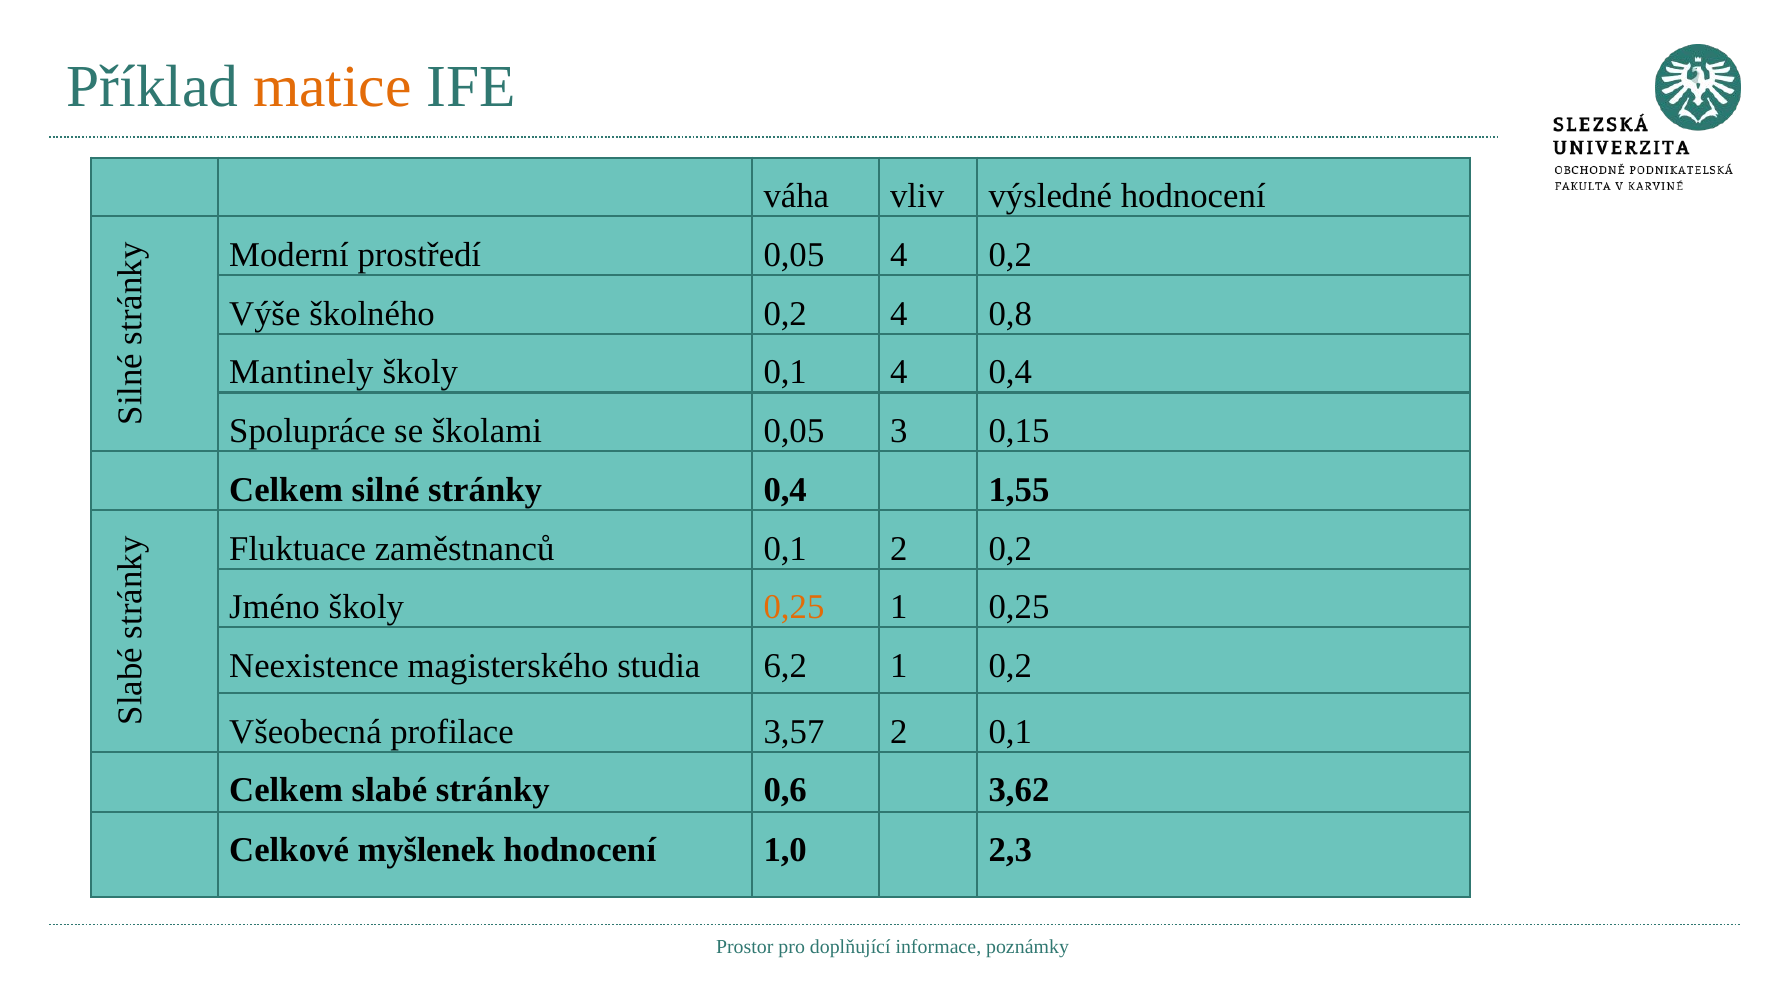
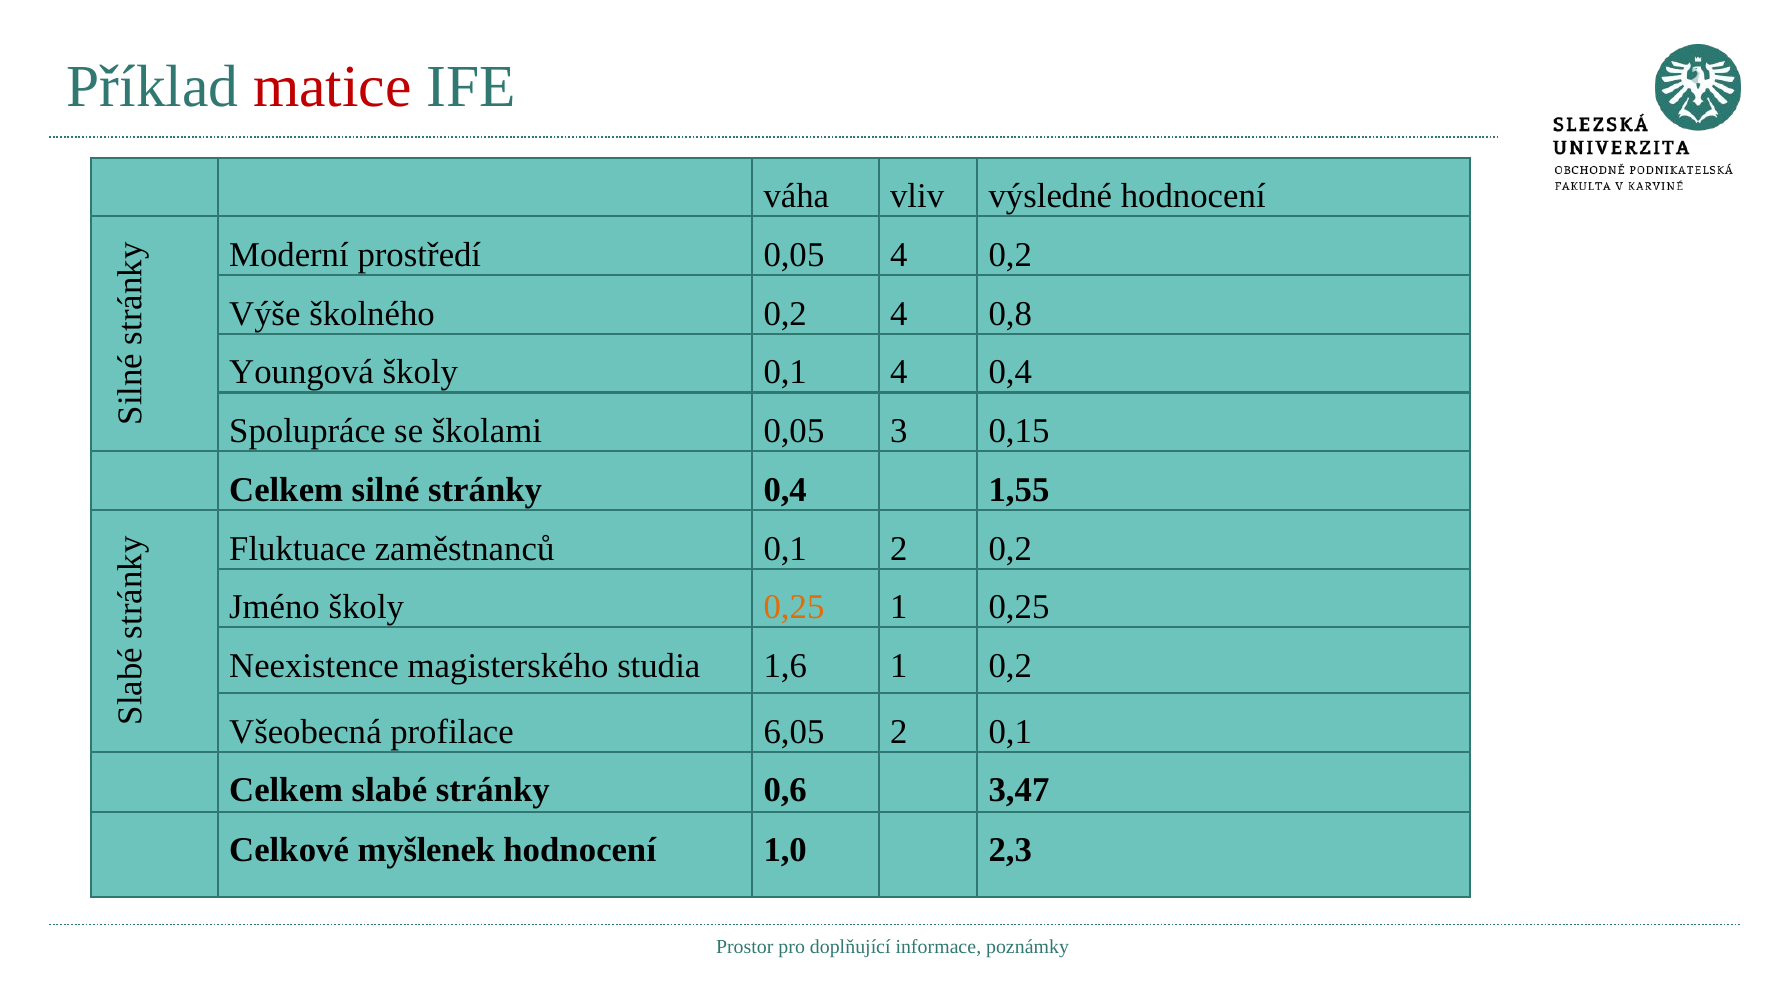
matice colour: orange -> red
Mantinely: Mantinely -> Youngová
6,2: 6,2 -> 1,6
3,57: 3,57 -> 6,05
3,62: 3,62 -> 3,47
